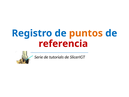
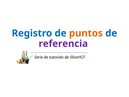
referencia colour: red -> purple
